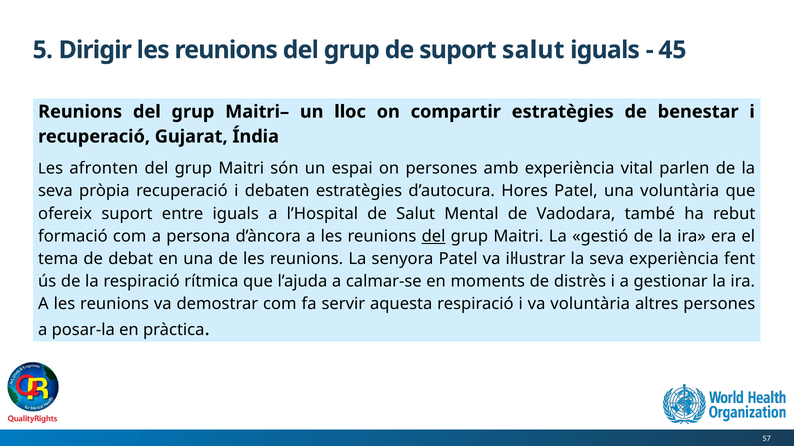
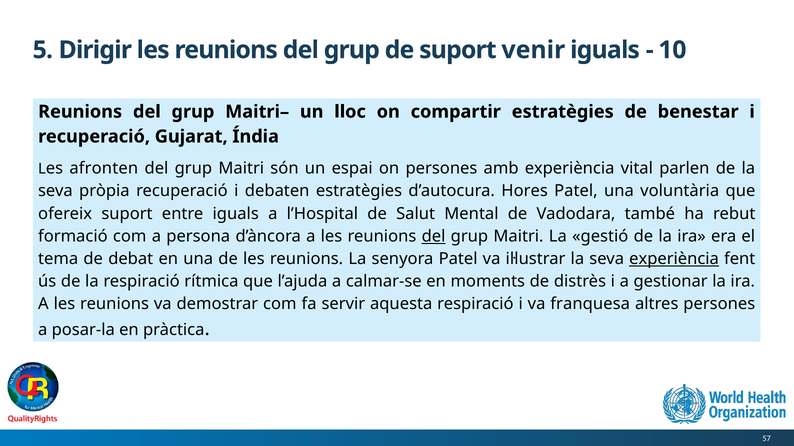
suport salut: salut -> venir
45: 45 -> 10
experiència at (674, 259) underline: none -> present
va voluntària: voluntària -> franquesa
